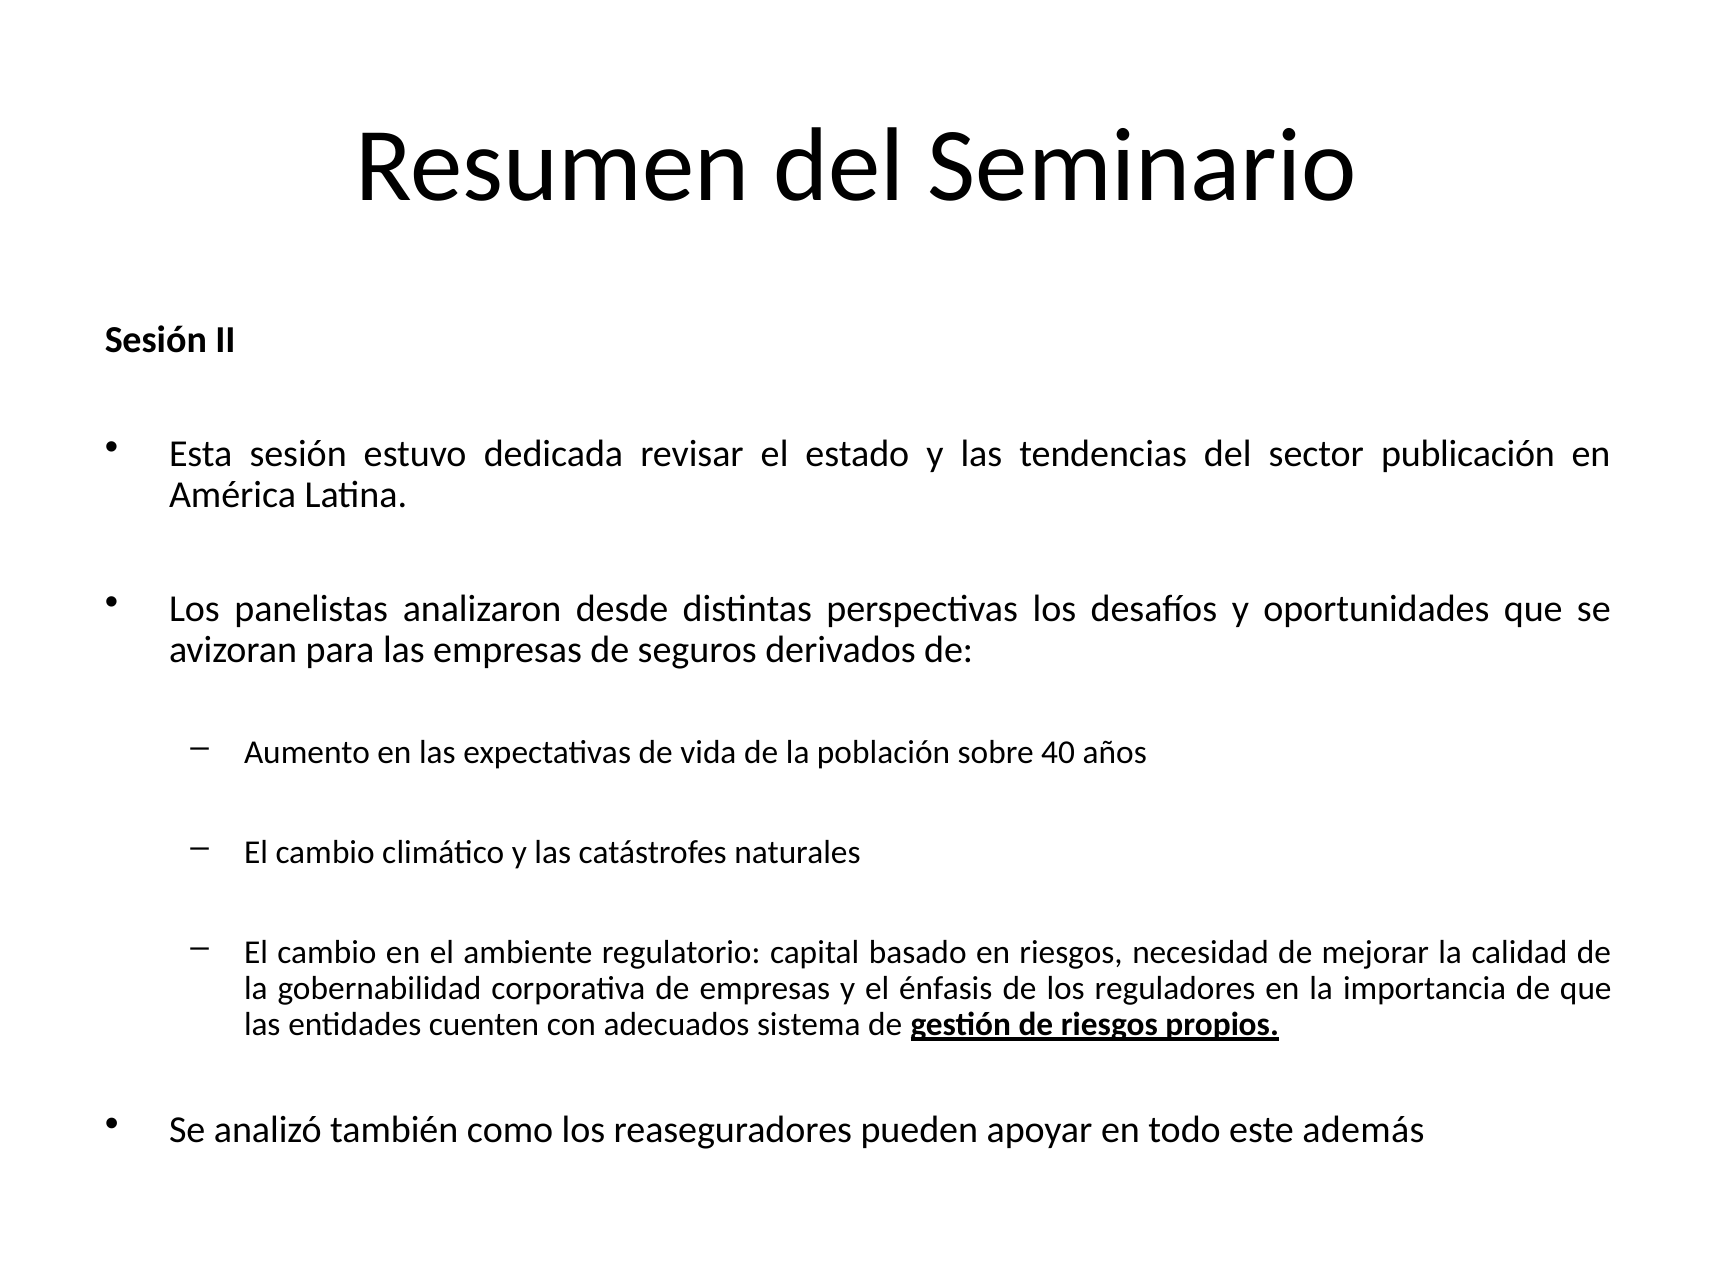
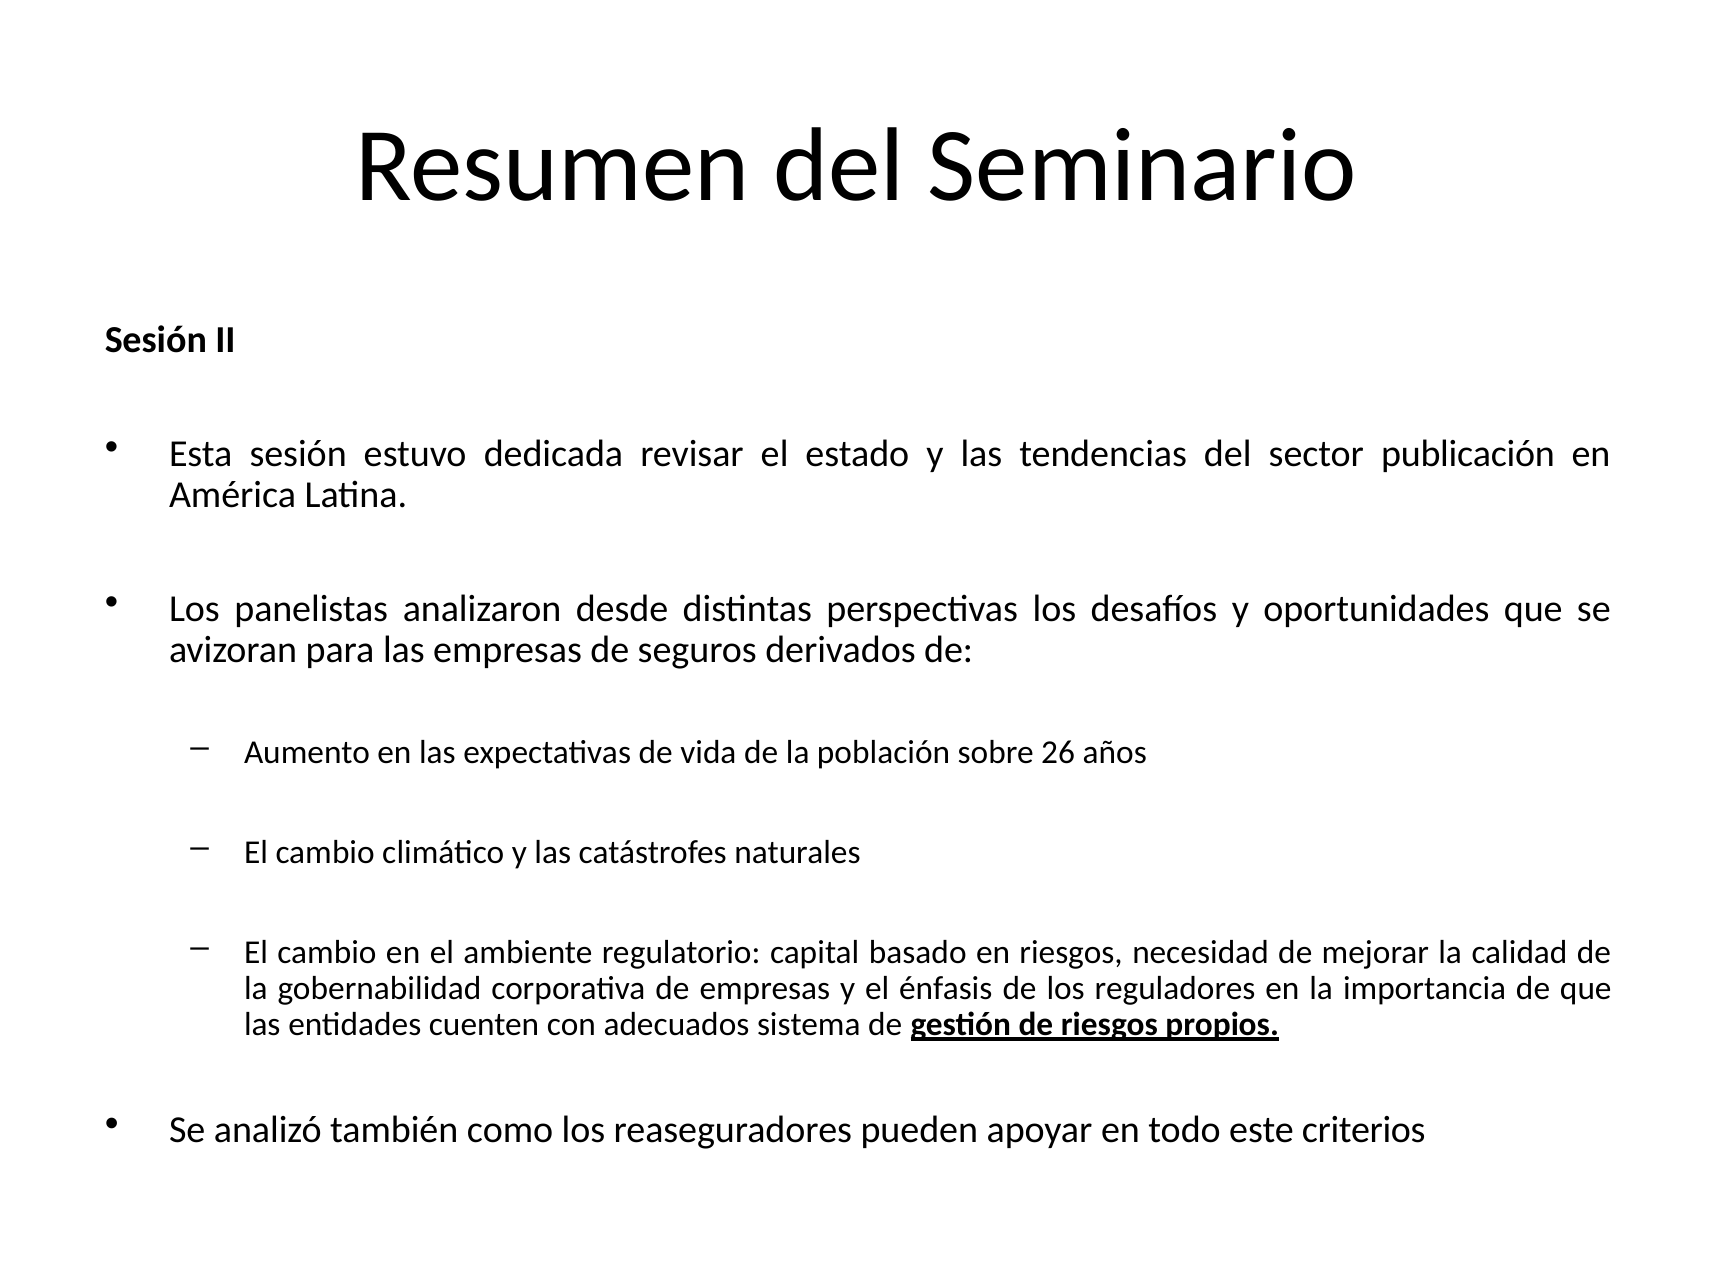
40: 40 -> 26
además: además -> criterios
